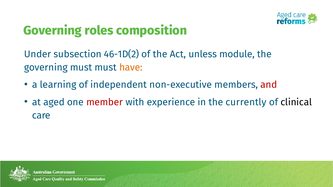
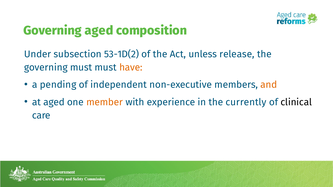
Governing roles: roles -> aged
46-1D(2: 46-1D(2 -> 53-1D(2
module: module -> release
learning: learning -> pending
and colour: red -> orange
member colour: red -> orange
